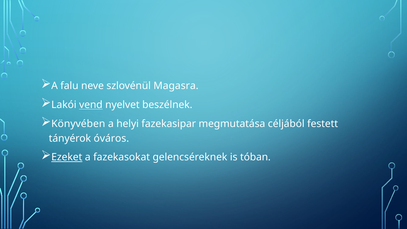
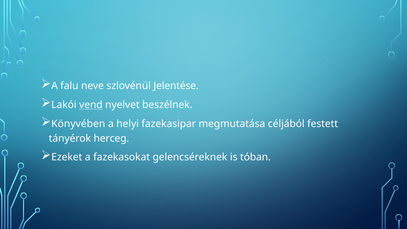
Magasra: Magasra -> Jelentése
óváros: óváros -> herceg
Ezeket underline: present -> none
